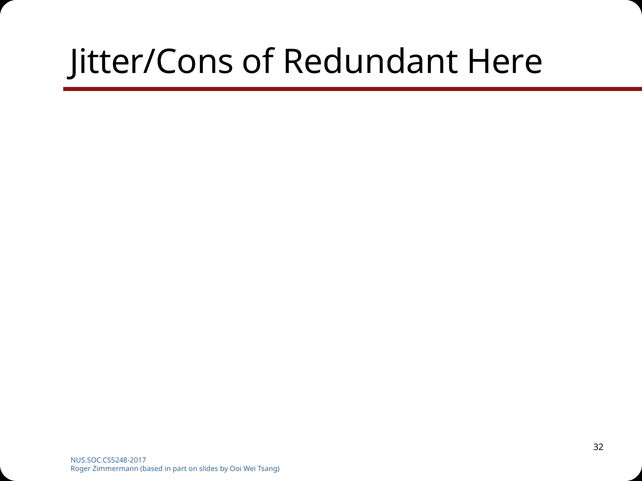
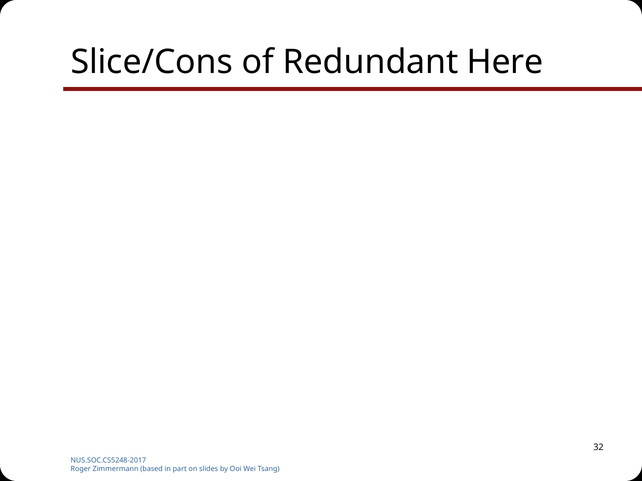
Jitter/Cons: Jitter/Cons -> Slice/Cons
